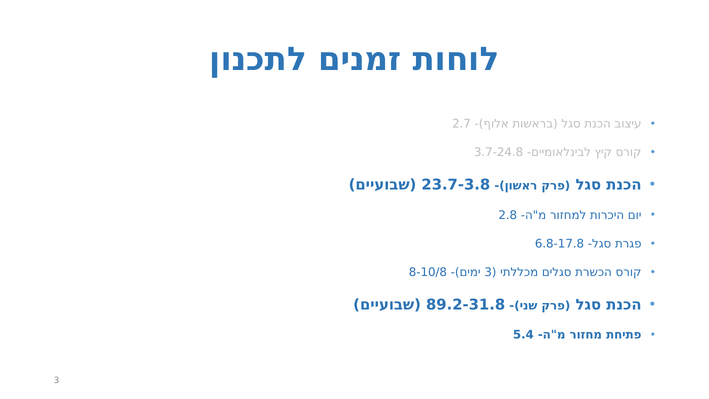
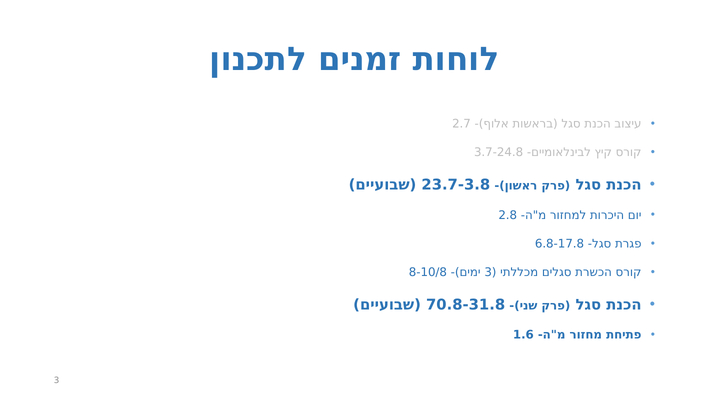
89.2-31.8: 89.2-31.8 -> 70.8-31.8
5.4: 5.4 -> 1.6
